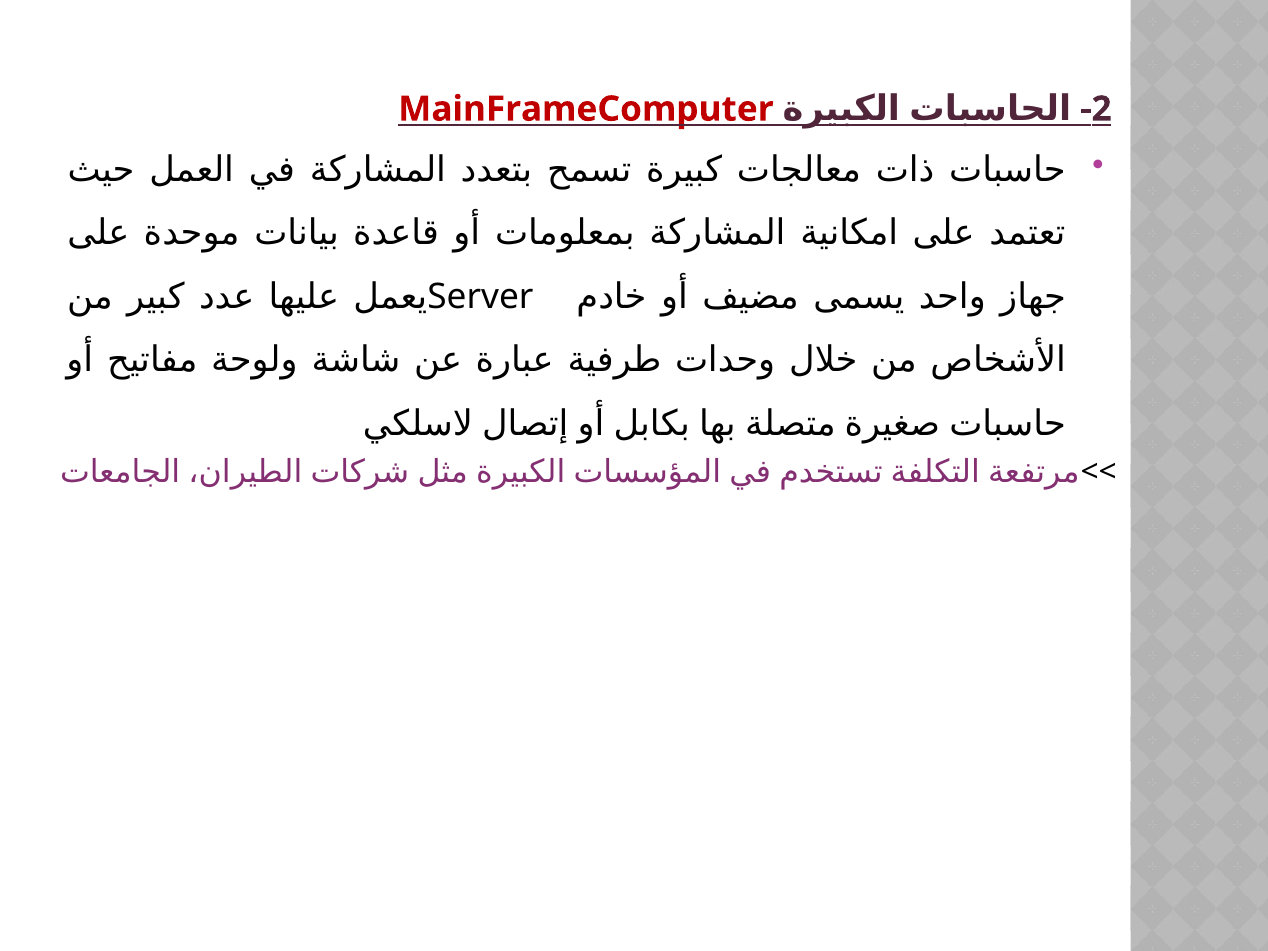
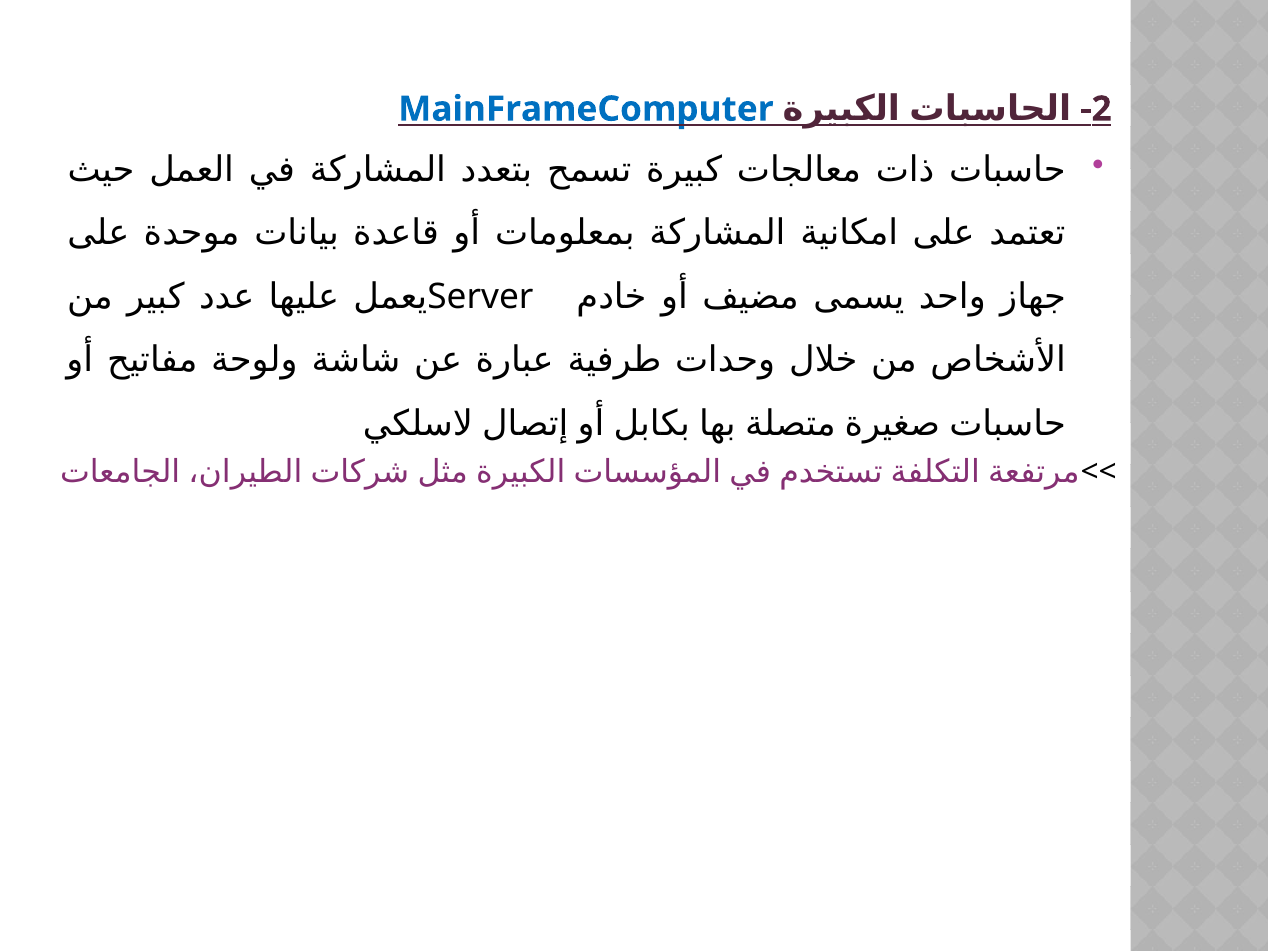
MainFrameComputer colour: red -> blue
